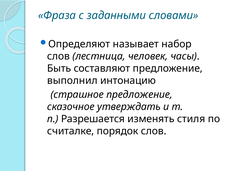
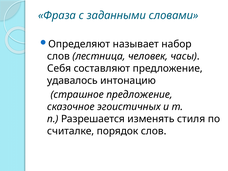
Быть: Быть -> Себя
выполнил: выполнил -> удавалось
утверждать: утверждать -> эгоистичных
